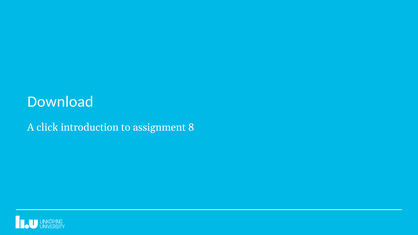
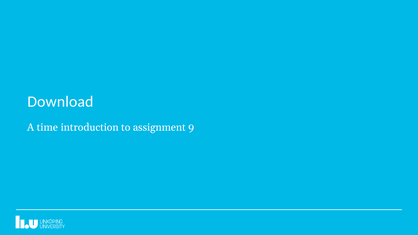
click: click -> time
8: 8 -> 9
